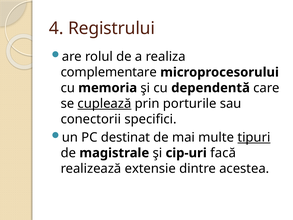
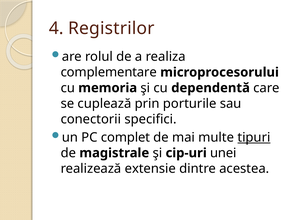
Registrului: Registrului -> Registrilor
cuplează underline: present -> none
destinat: destinat -> complet
facă: facă -> unei
